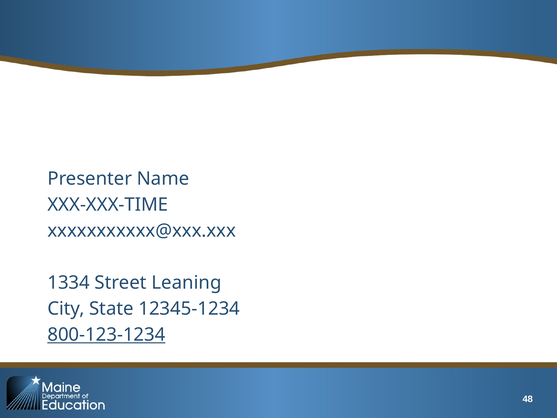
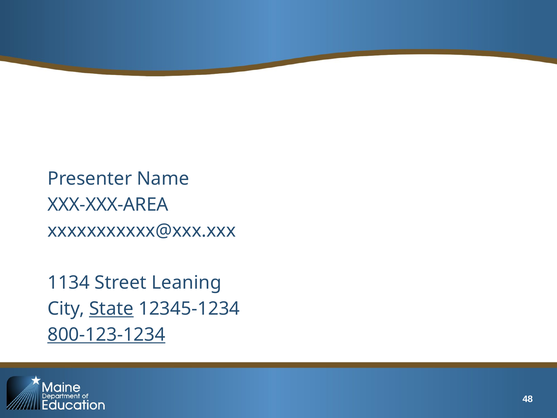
XXX-XXX-TIME: XXX-XXX-TIME -> XXX-XXX-AREA
1334: 1334 -> 1134
State underline: none -> present
